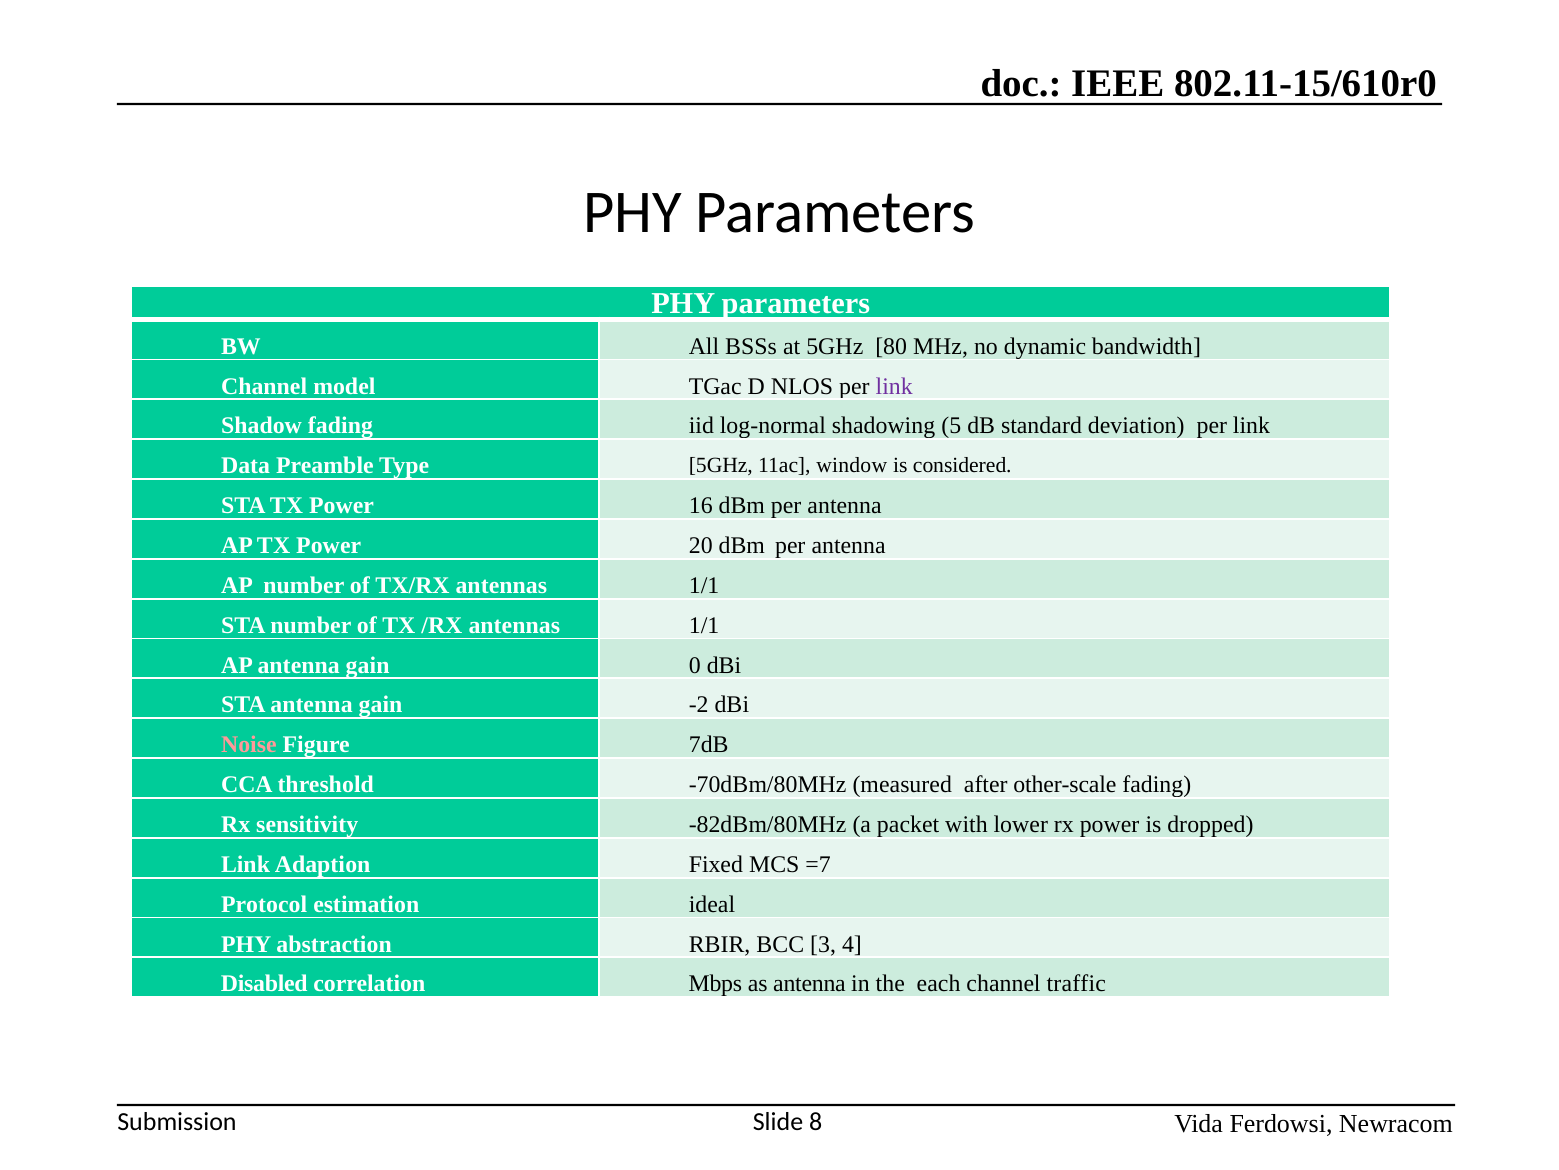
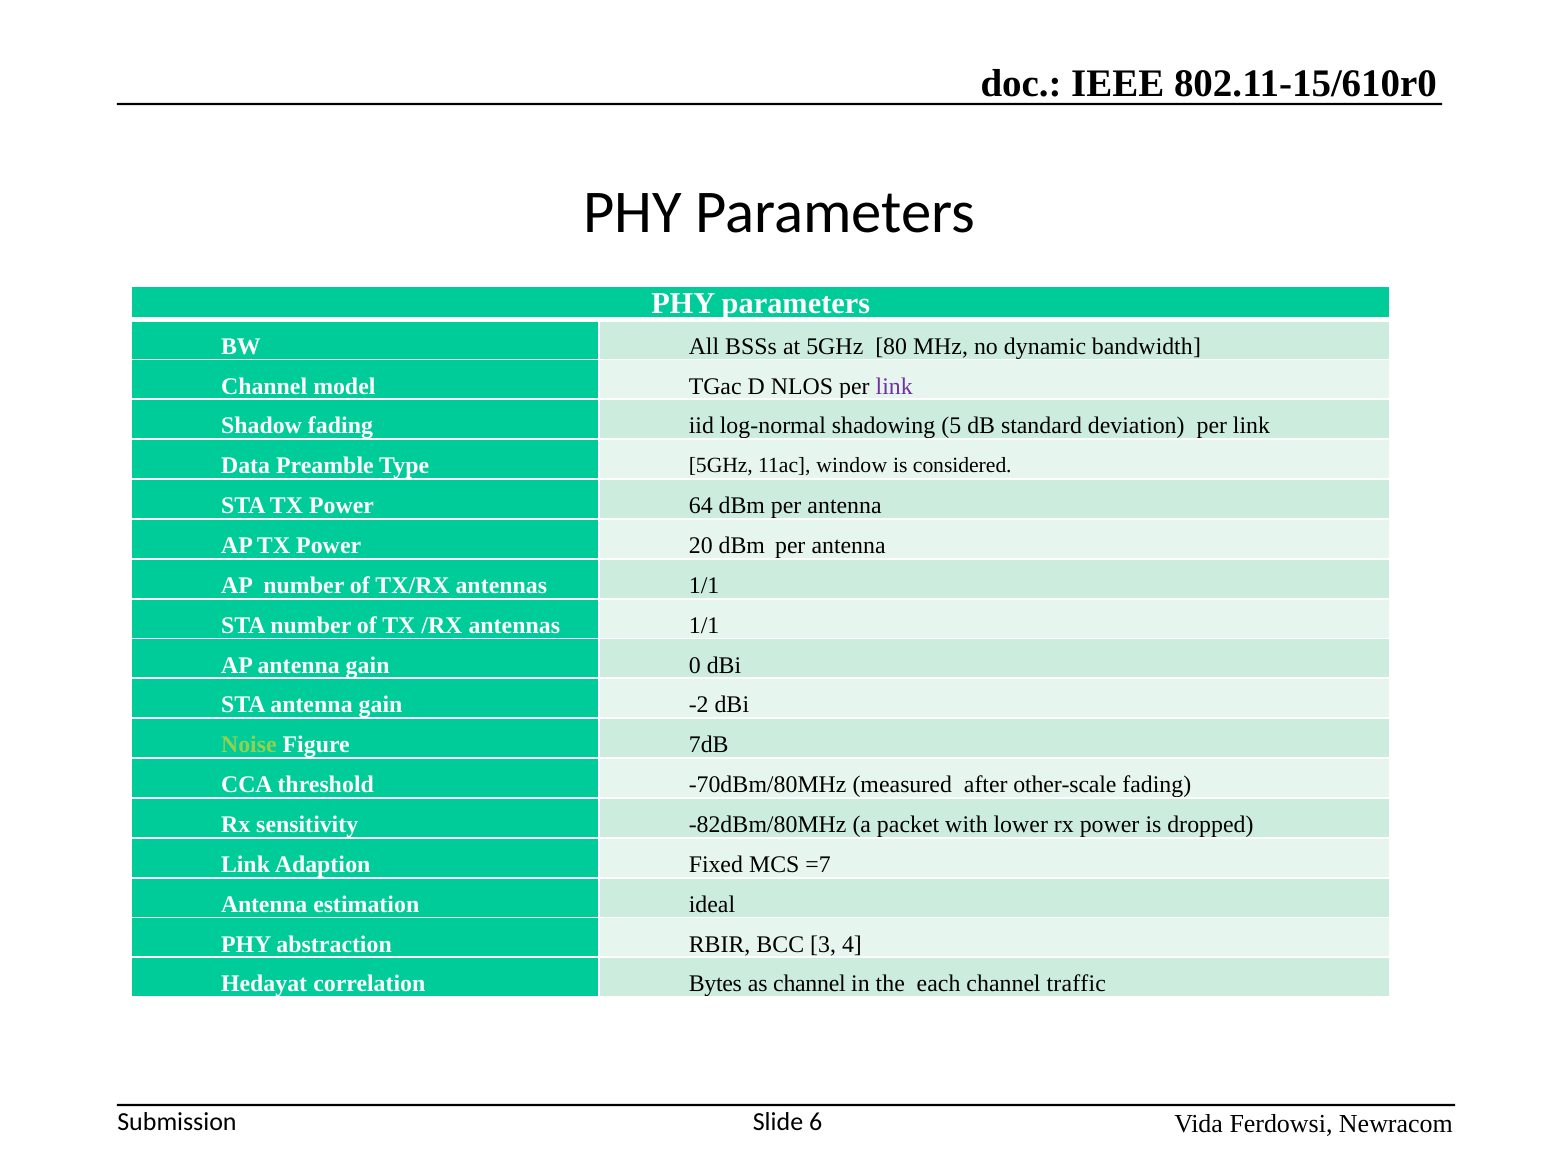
16: 16 -> 64
Noise colour: pink -> light green
Protocol at (264, 904): Protocol -> Antenna
Disabled: Disabled -> Hedayat
Mbps: Mbps -> Bytes
as antenna: antenna -> channel
8: 8 -> 6
